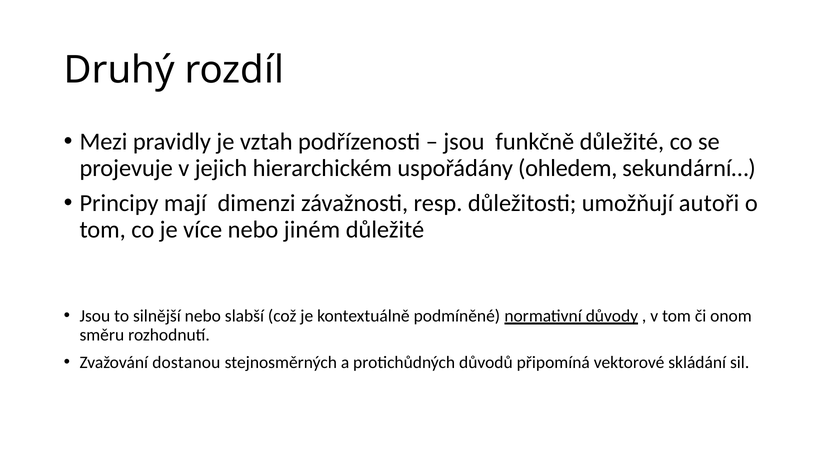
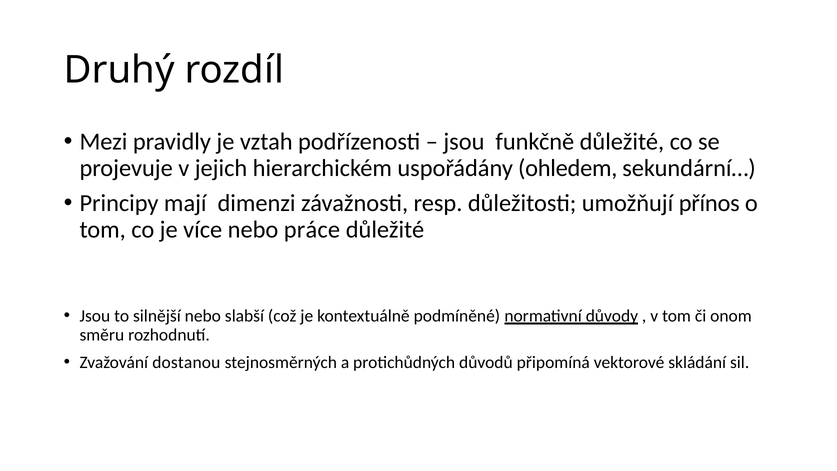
autoři: autoři -> přínos
jiném: jiném -> práce
